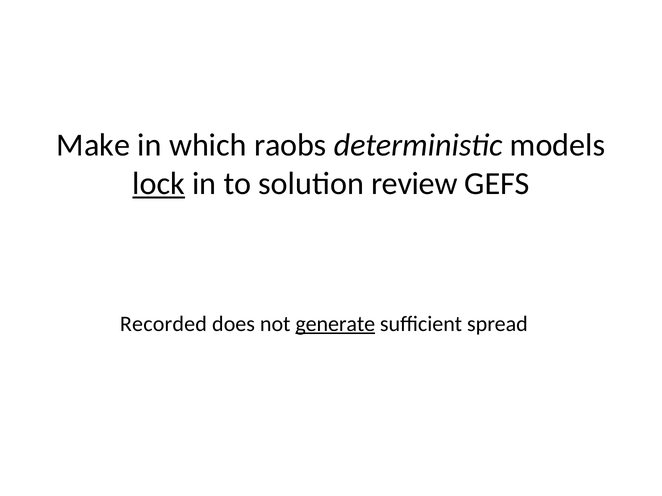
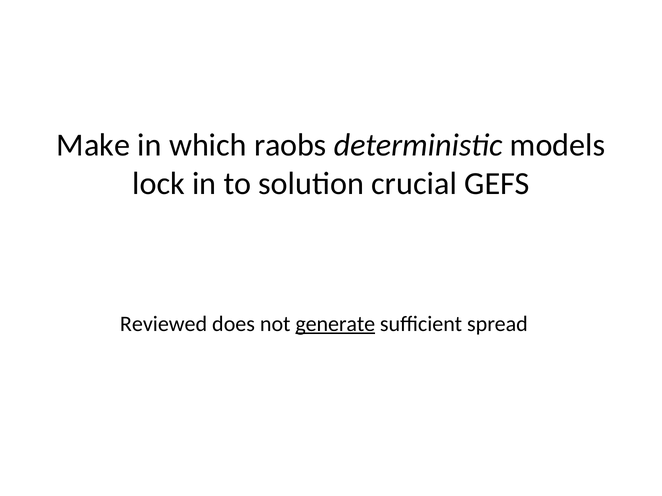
lock underline: present -> none
review: review -> crucial
Recorded: Recorded -> Reviewed
